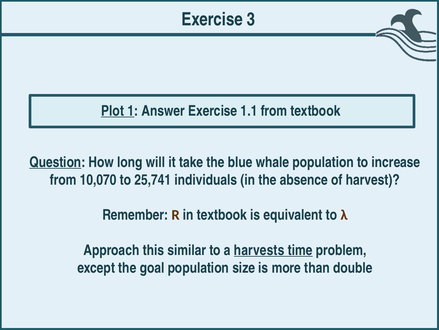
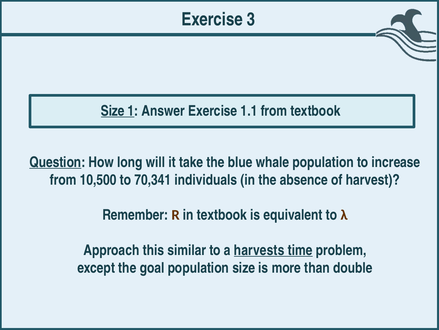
Plot at (113, 111): Plot -> Size
10,070: 10,070 -> 10,500
25,741: 25,741 -> 70,341
